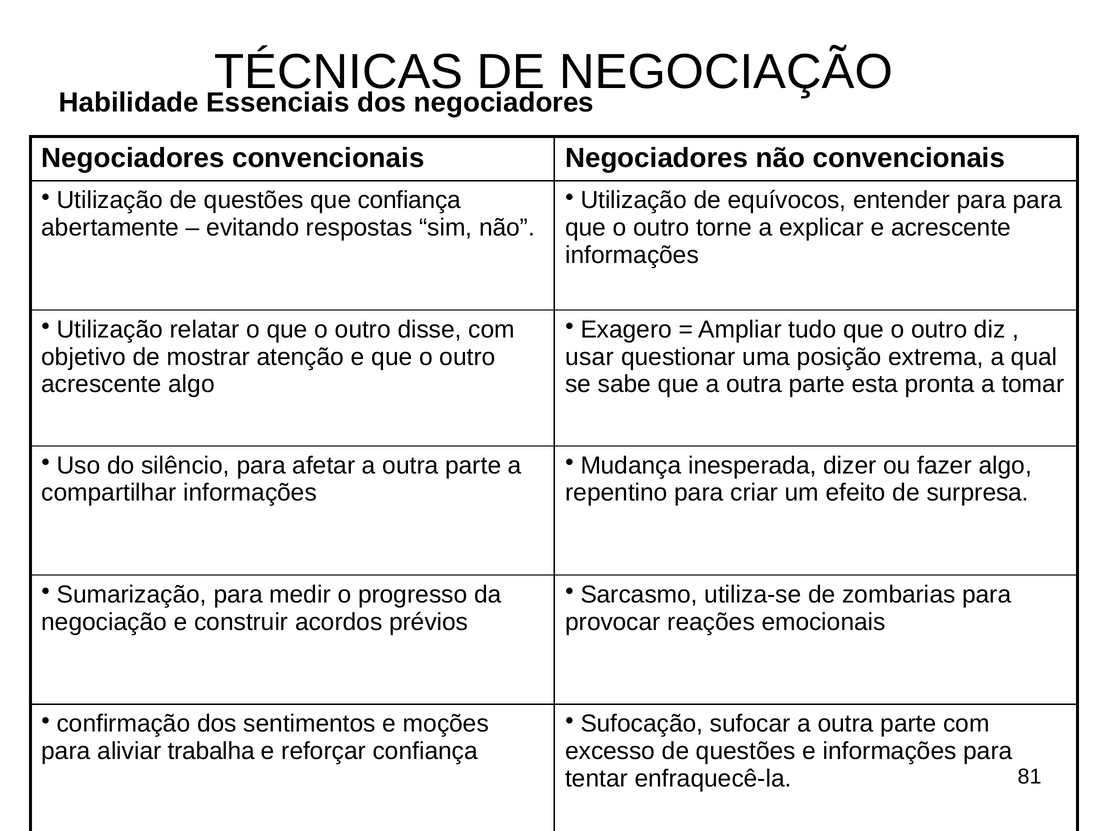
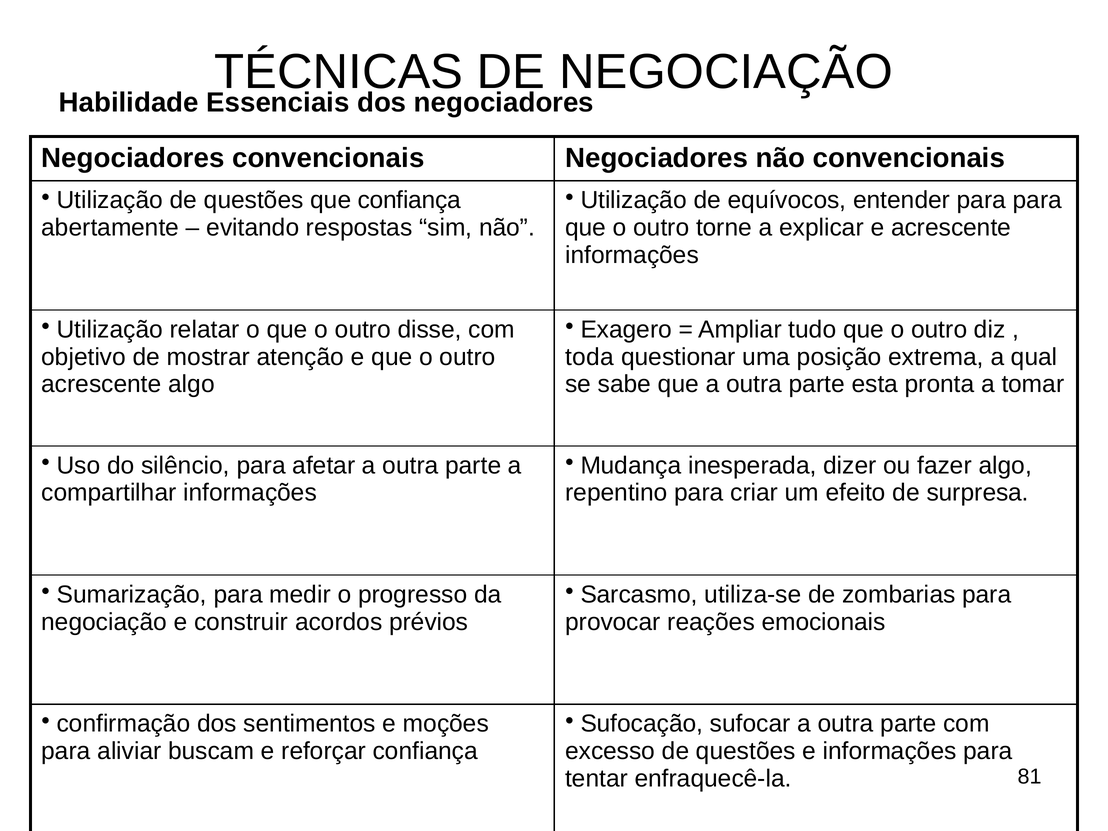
usar: usar -> toda
trabalha: trabalha -> buscam
